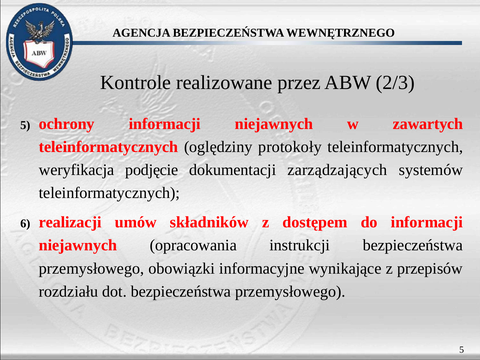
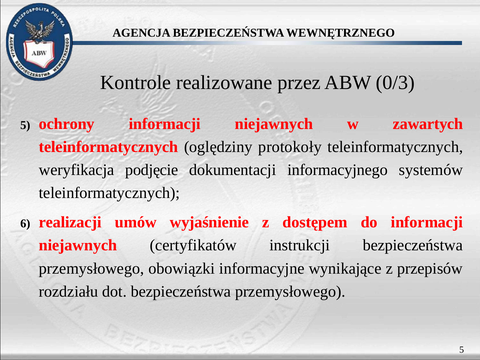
2/3: 2/3 -> 0/3
zarządzających: zarządzających -> informacyjnego
składników: składników -> wyjaśnienie
opracowania: opracowania -> certyfikatów
